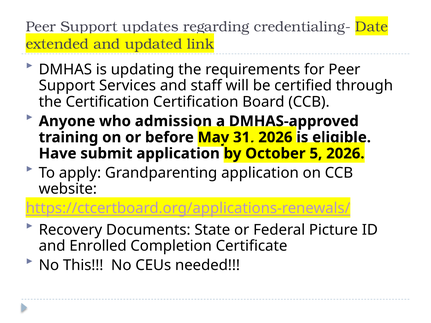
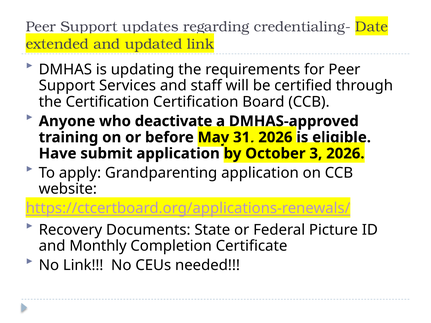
admission: admission -> deactivate
5: 5 -> 3
Enrolled: Enrolled -> Monthly
No This: This -> Link
